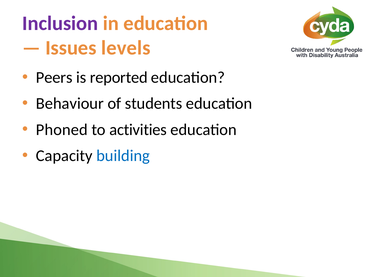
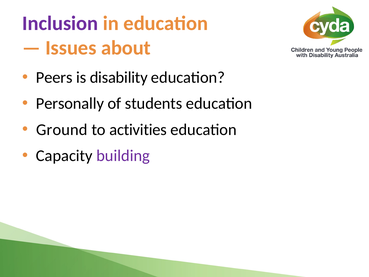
levels: levels -> about
reported: reported -> disability
Behaviour: Behaviour -> Personally
Phoned: Phoned -> Ground
building colour: blue -> purple
